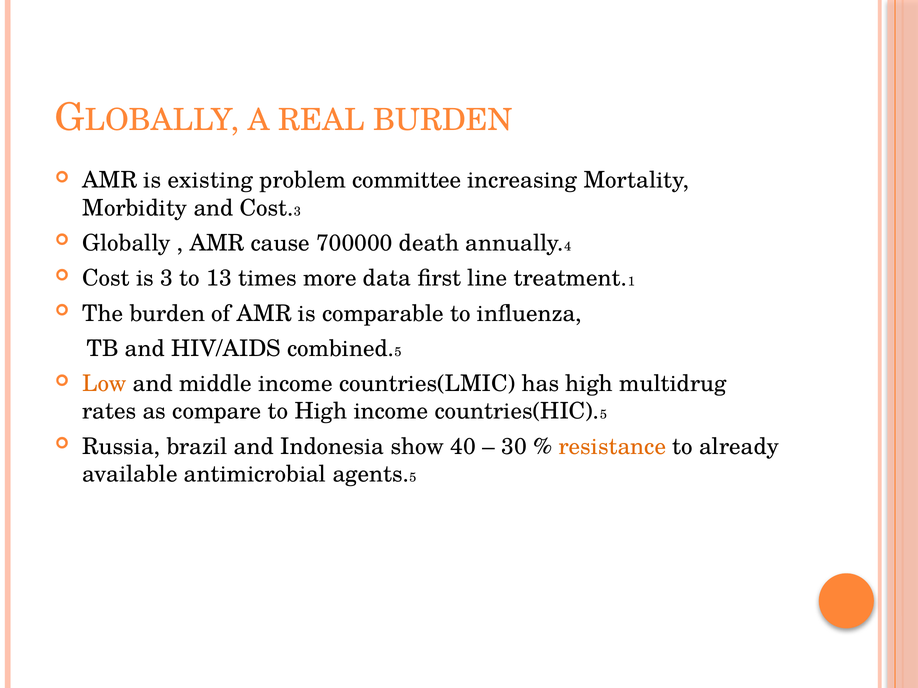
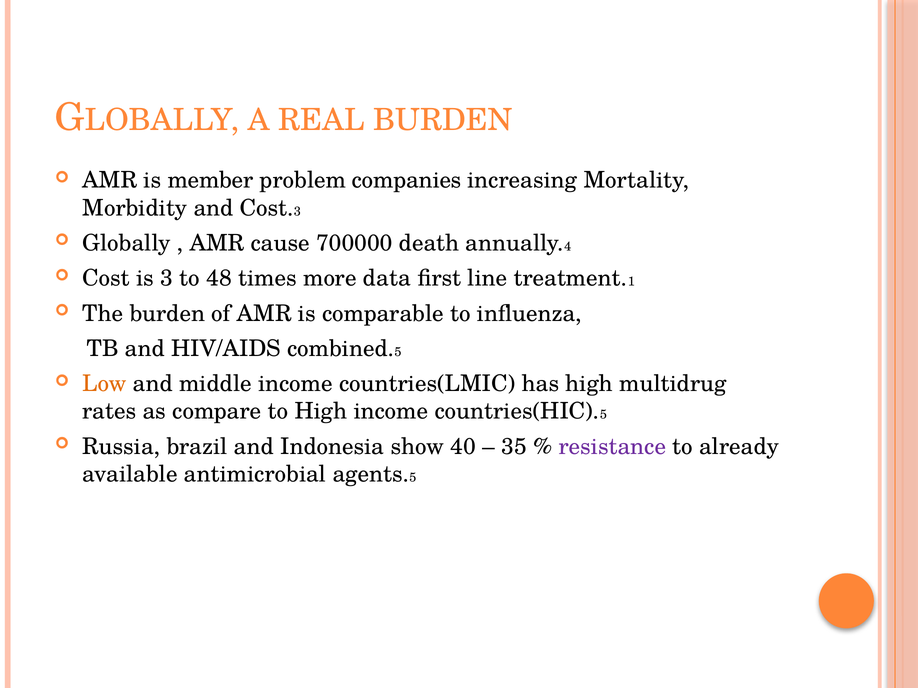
existing: existing -> member
committee: committee -> companies
13: 13 -> 48
30: 30 -> 35
resistance colour: orange -> purple
